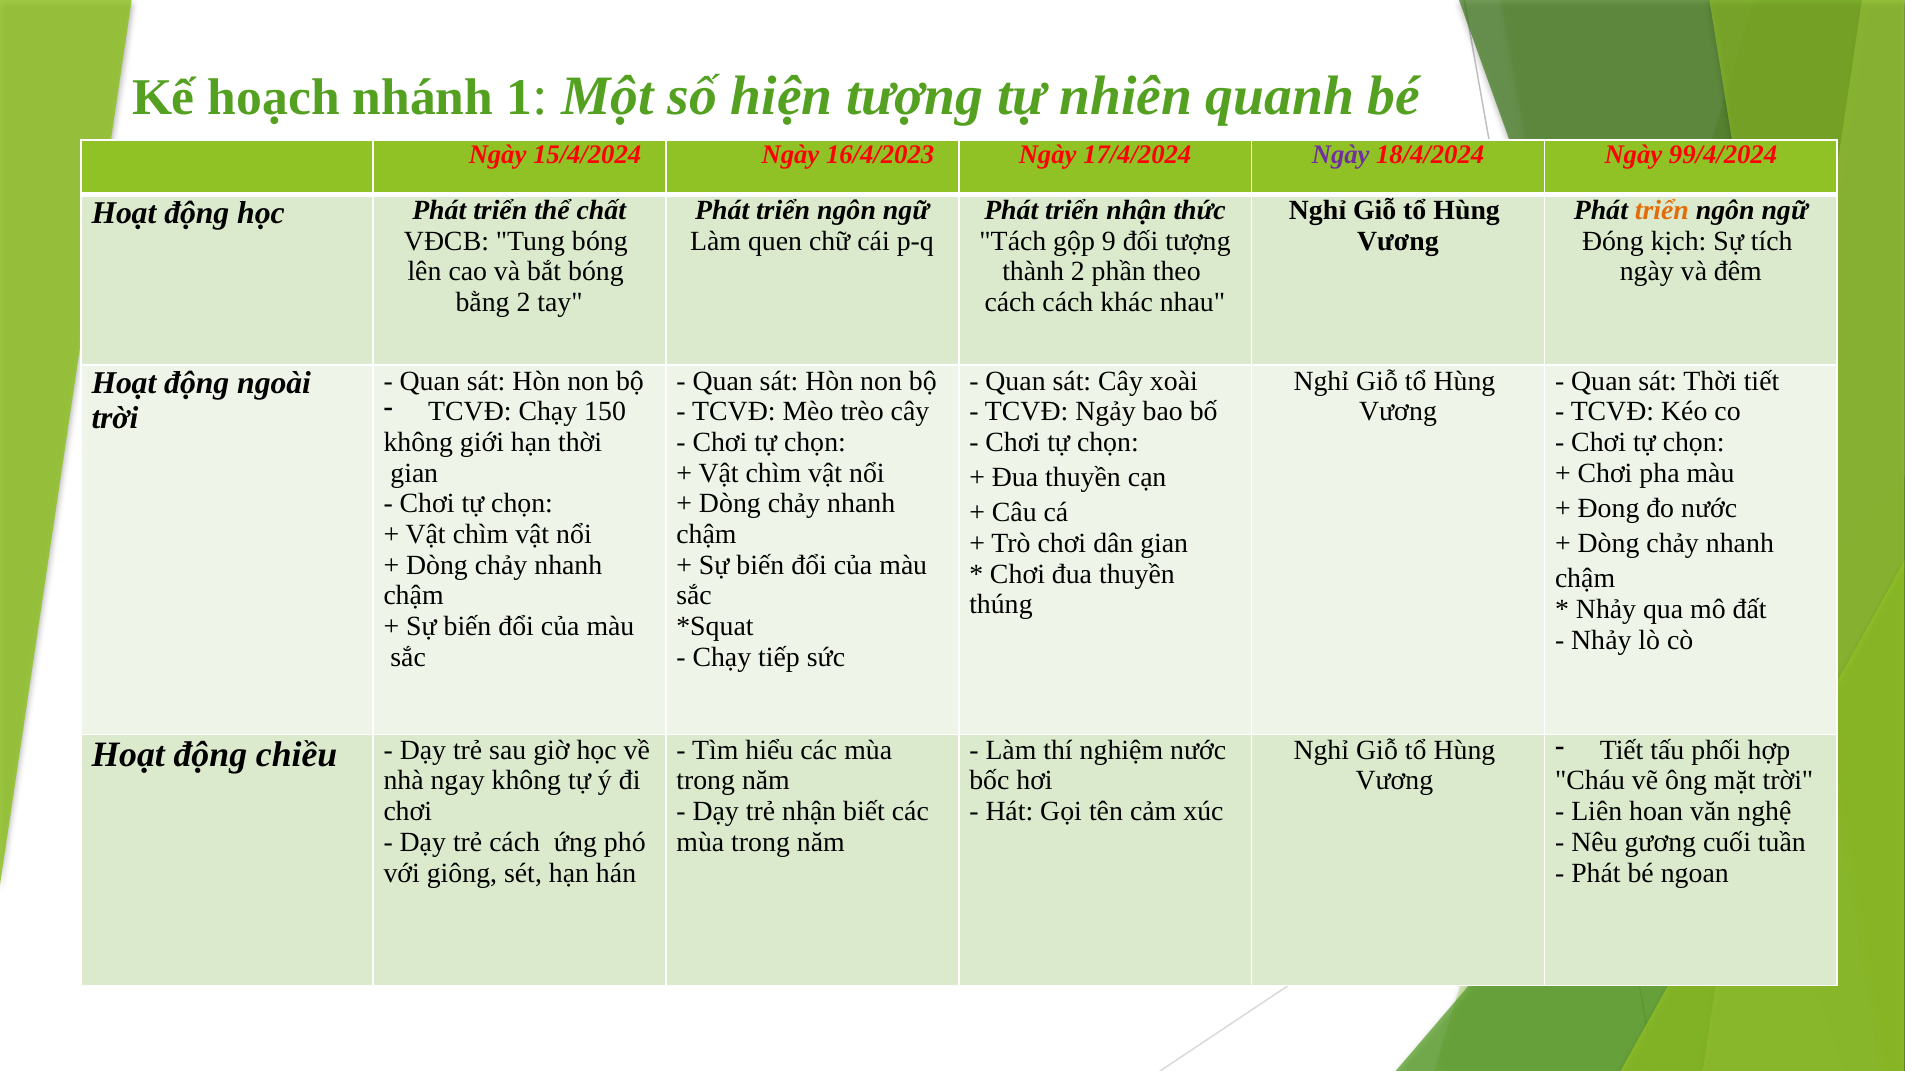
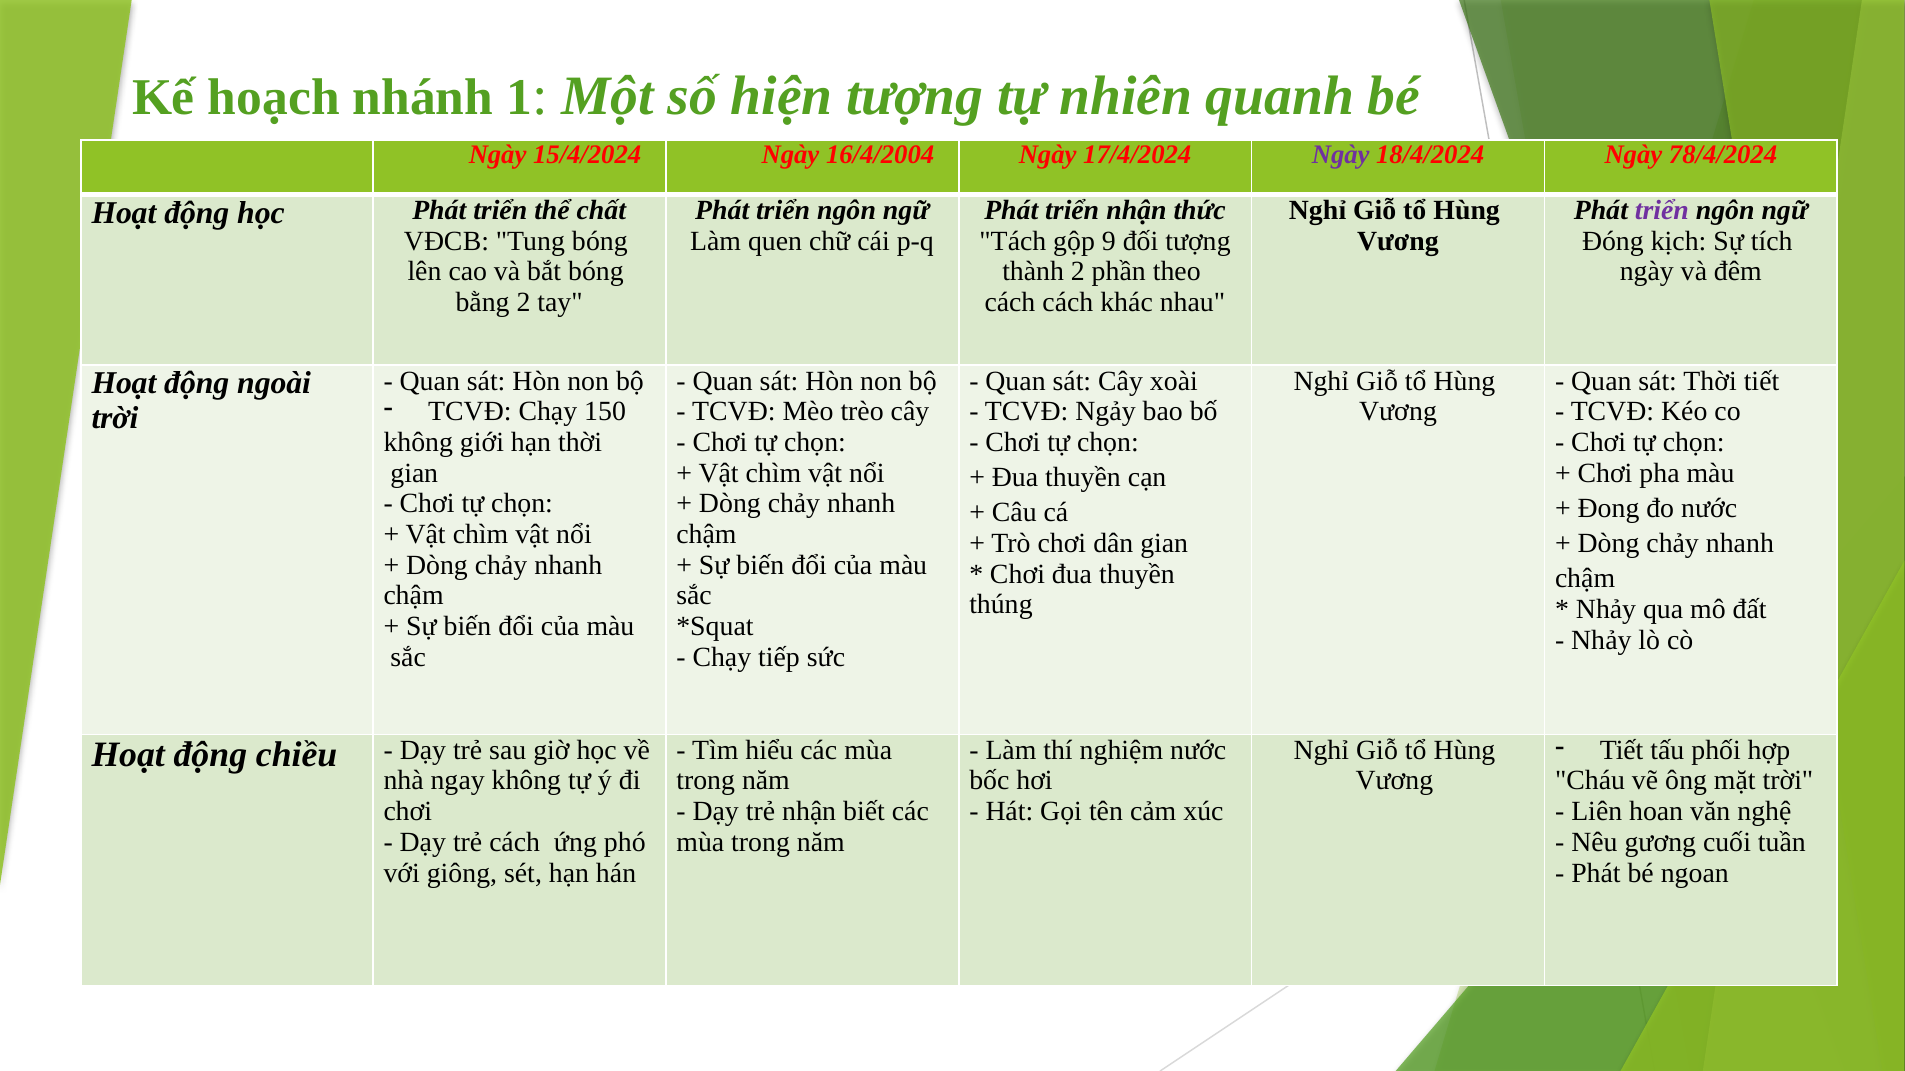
16/4/2023: 16/4/2023 -> 16/4/2004
99/4/2024: 99/4/2024 -> 78/4/2024
triển at (1662, 211) colour: orange -> purple
